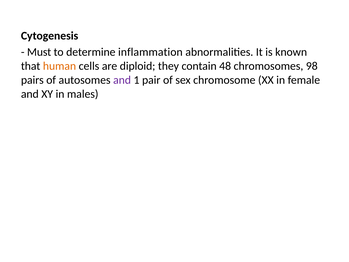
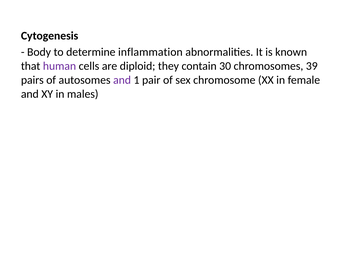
Must: Must -> Body
human colour: orange -> purple
48: 48 -> 30
98: 98 -> 39
